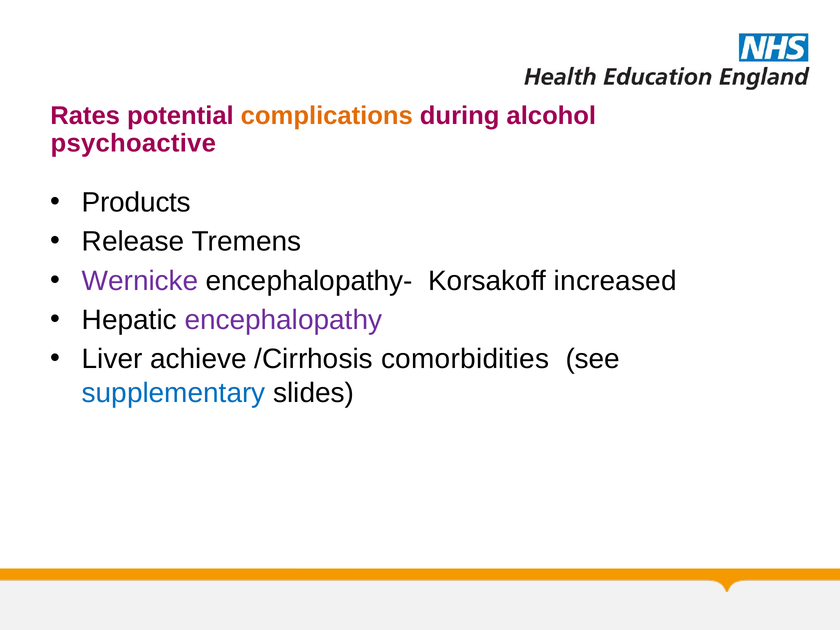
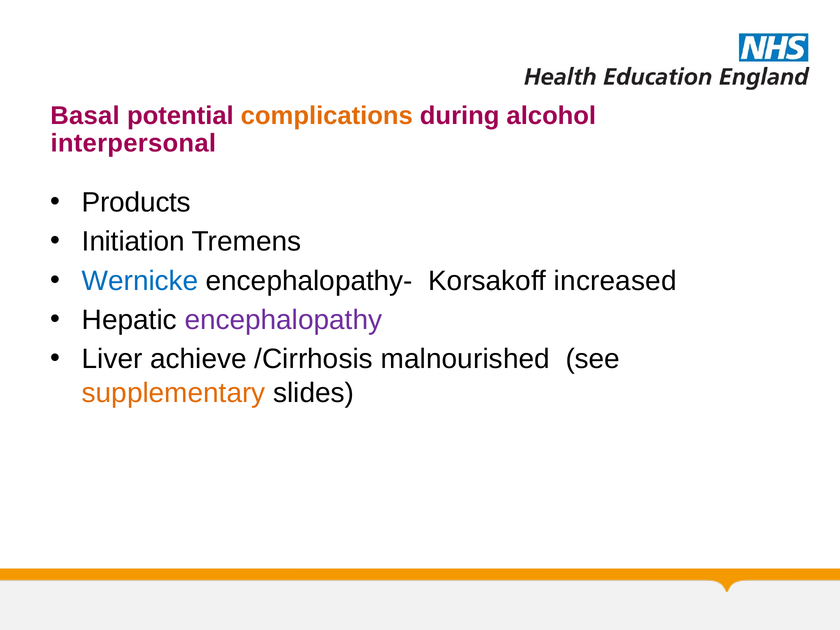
Rates: Rates -> Basal
psychoactive: psychoactive -> interpersonal
Release: Release -> Initiation
Wernicke colour: purple -> blue
comorbidities: comorbidities -> malnourished
supplementary colour: blue -> orange
